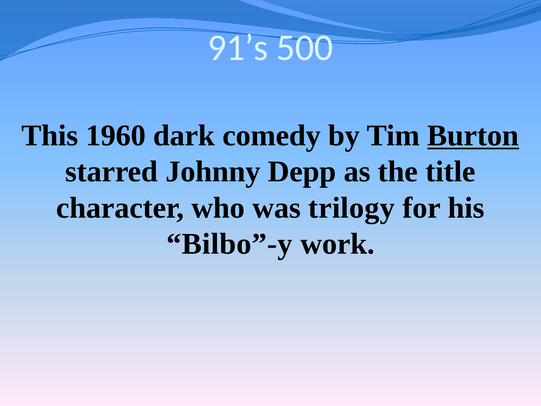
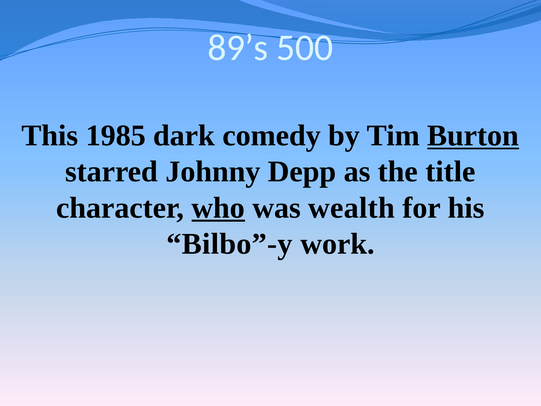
91’s: 91’s -> 89’s
1960: 1960 -> 1985
who underline: none -> present
trilogy: trilogy -> wealth
